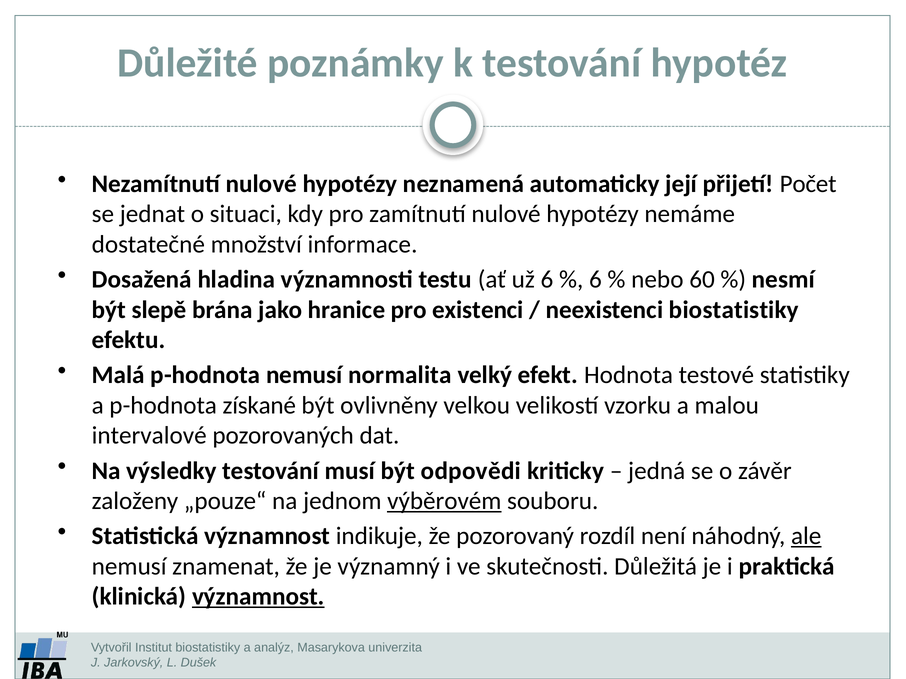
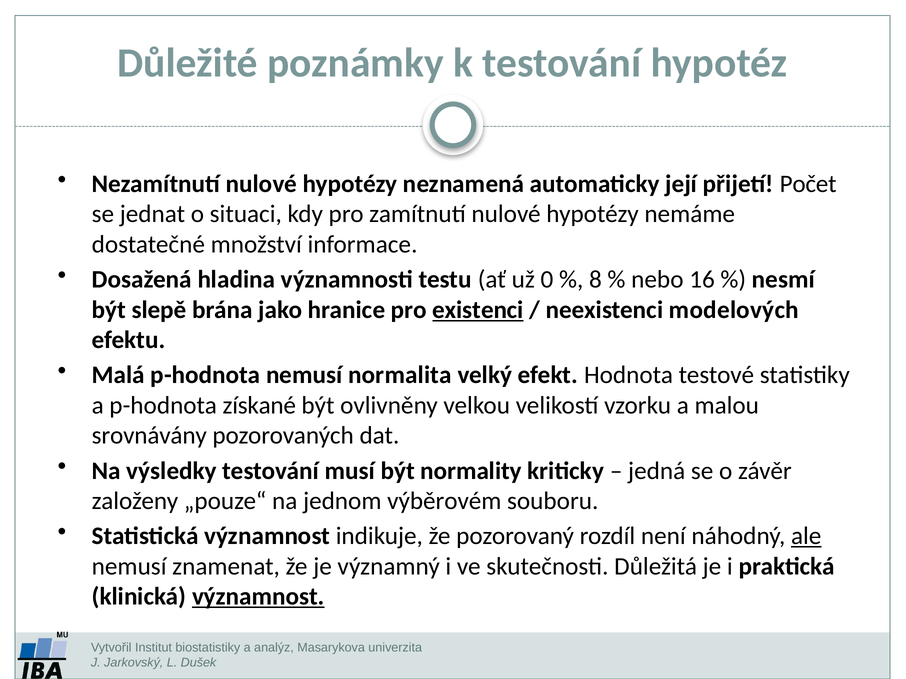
už 6: 6 -> 0
6 at (595, 280): 6 -> 8
60: 60 -> 16
existenci underline: none -> present
neexistenci biostatistiky: biostatistiky -> modelových
intervalové: intervalové -> srovnávány
odpovědi: odpovědi -> normality
výběrovém underline: present -> none
